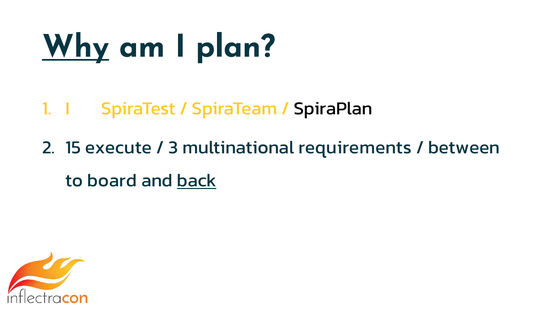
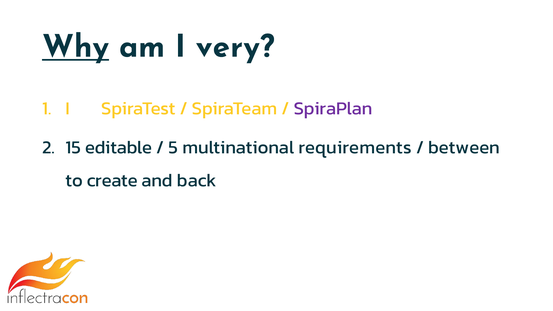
plan: plan -> very
SpiraPlan colour: black -> purple
execute: execute -> editable
3: 3 -> 5
board: board -> create
back underline: present -> none
